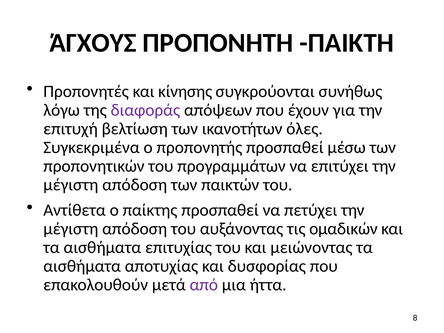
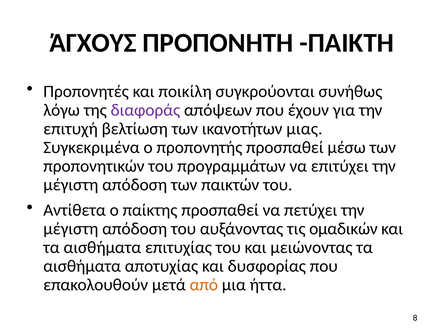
κίνησης: κίνησης -> ποικίλη
όλες: όλες -> μιας
από colour: purple -> orange
